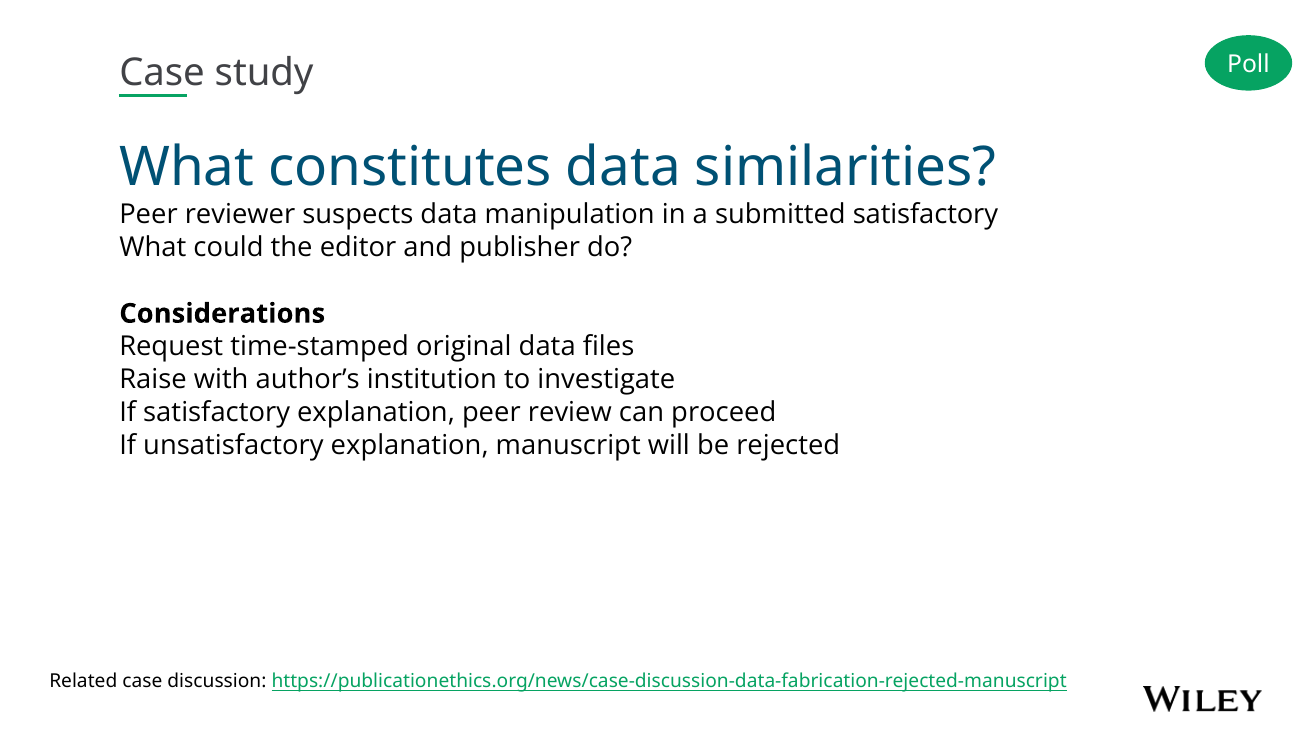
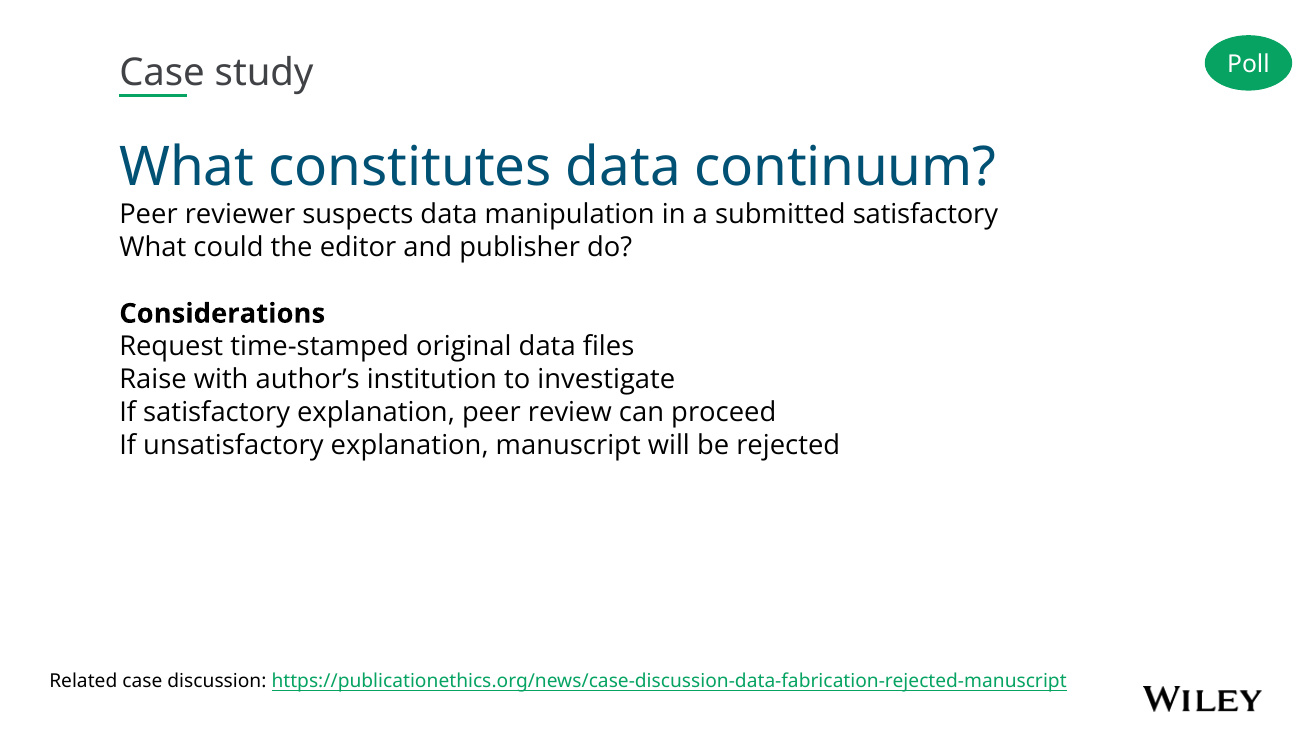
similarities: similarities -> continuum
